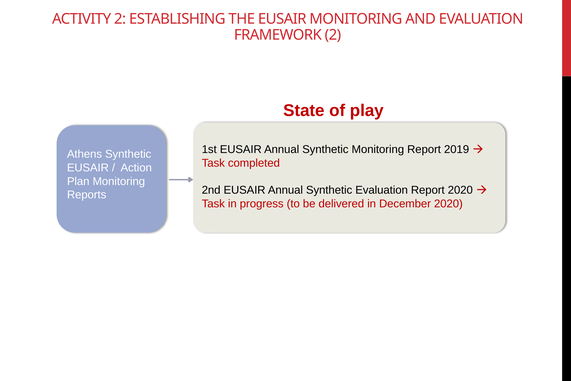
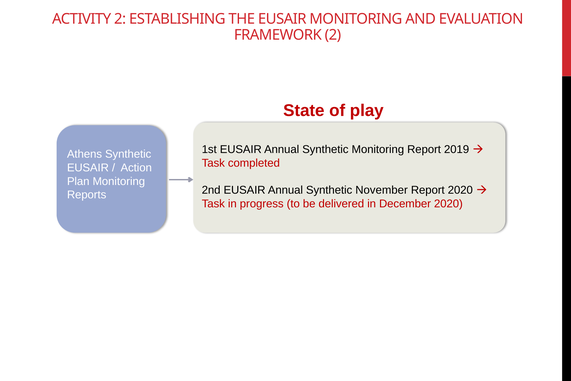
Synthetic Evaluation: Evaluation -> November
